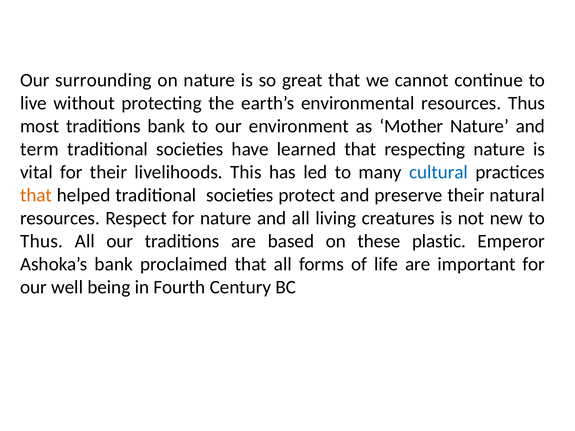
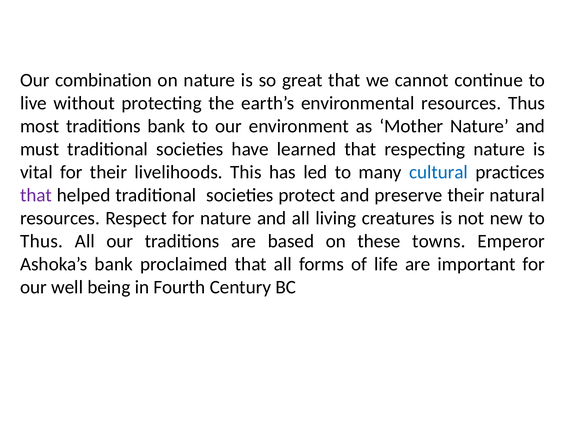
surrounding: surrounding -> combination
term: term -> must
that at (36, 195) colour: orange -> purple
plastic: plastic -> towns
